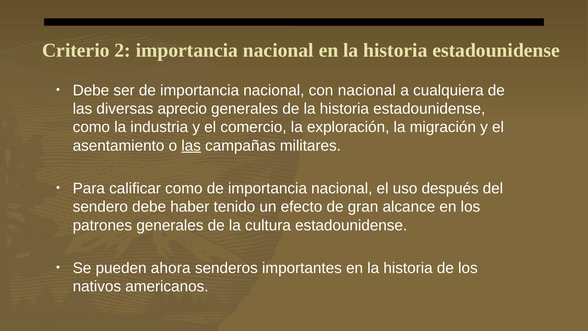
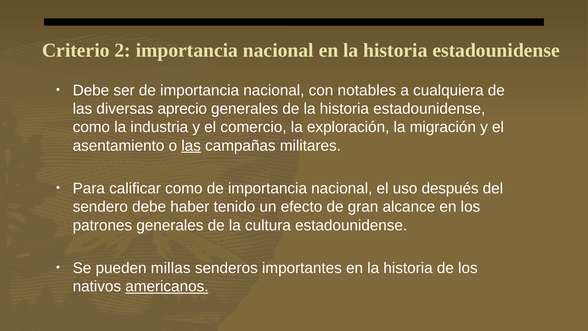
con nacional: nacional -> notables
ahora: ahora -> millas
americanos underline: none -> present
